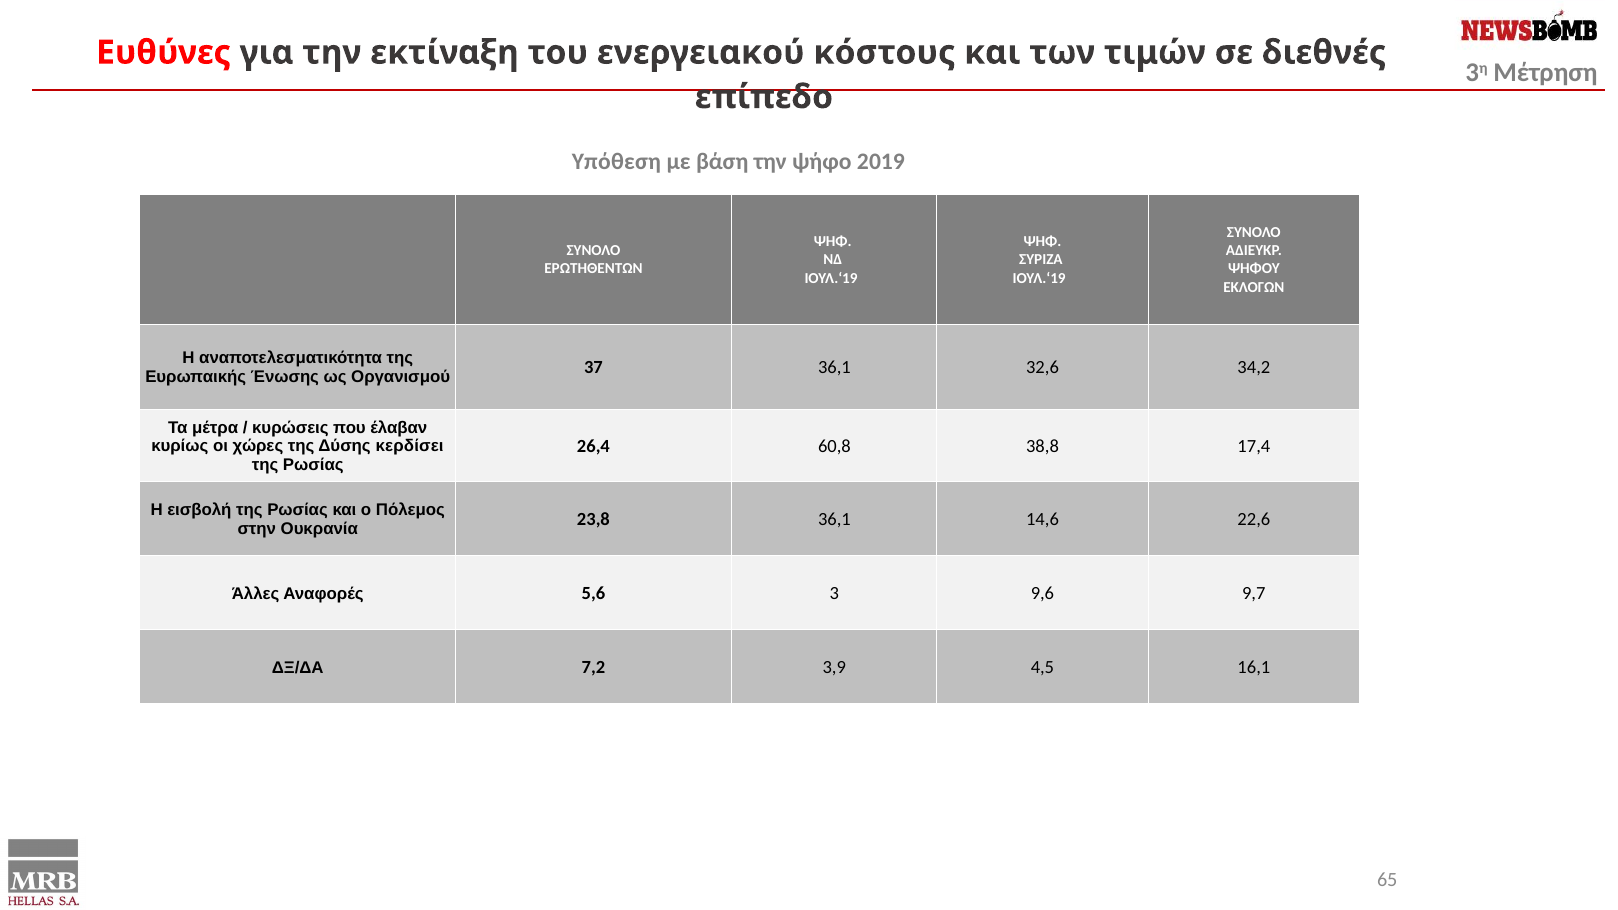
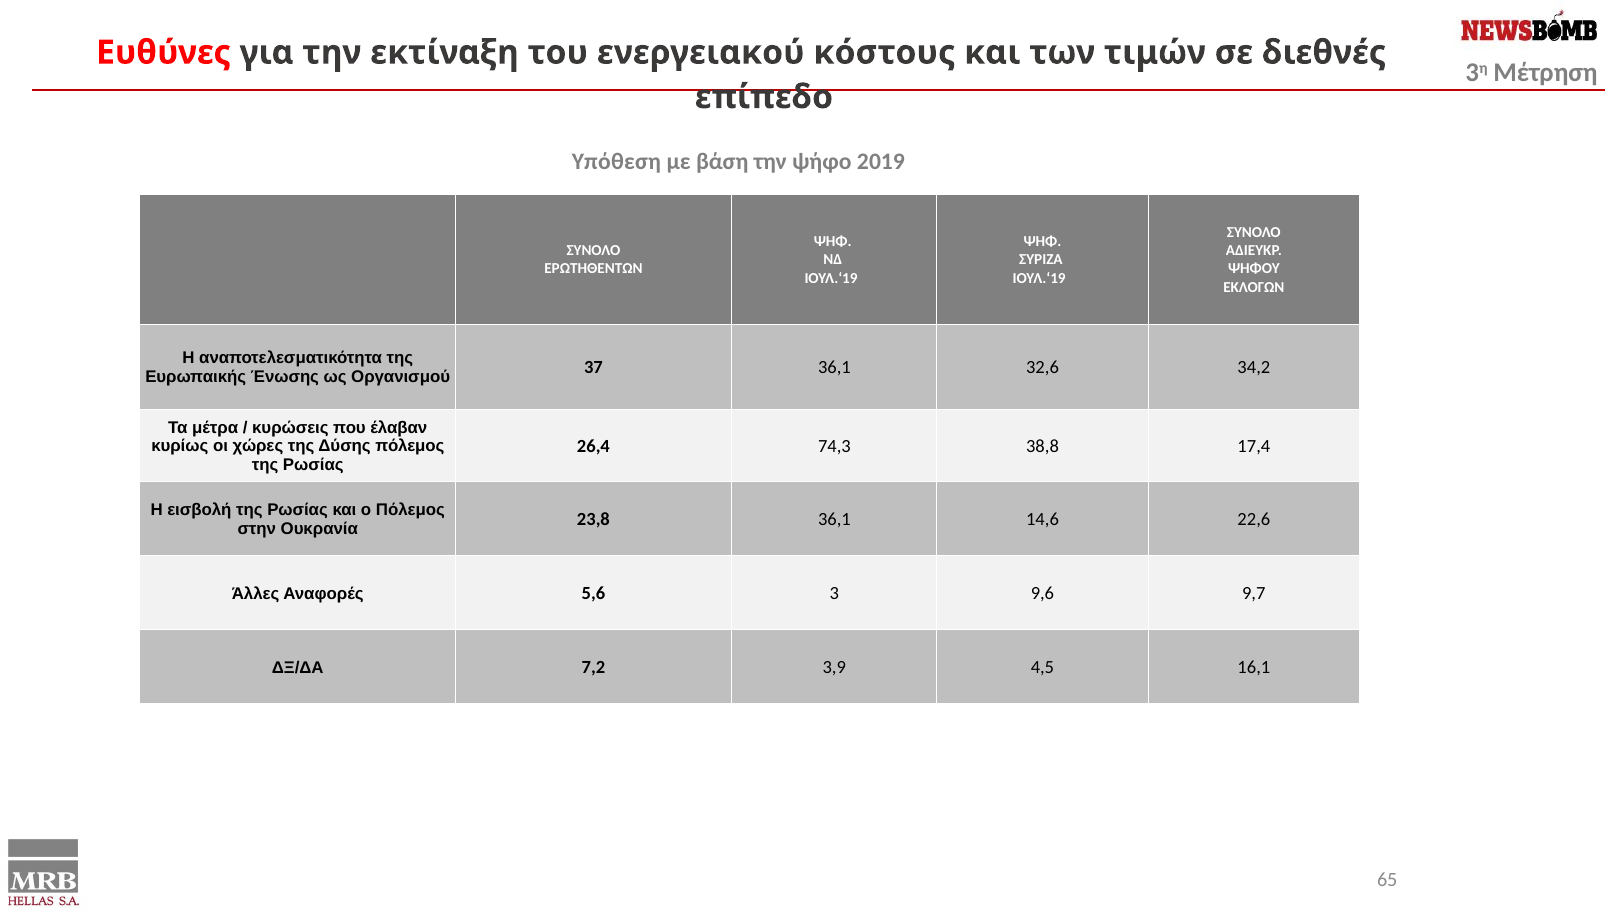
Δύσης κερδίσει: κερδίσει -> πόλεμος
60,8: 60,8 -> 74,3
